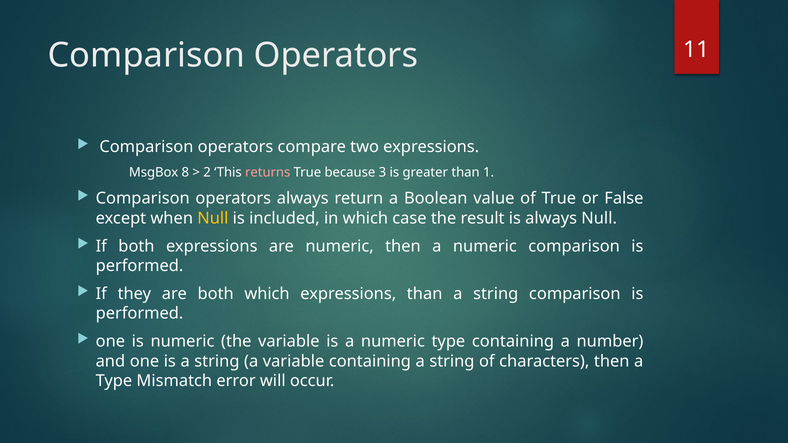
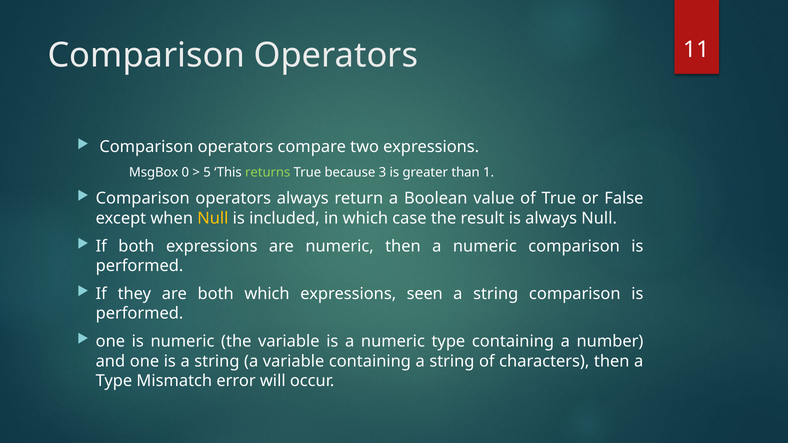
8: 8 -> 0
2: 2 -> 5
returns colour: pink -> light green
expressions than: than -> seen
